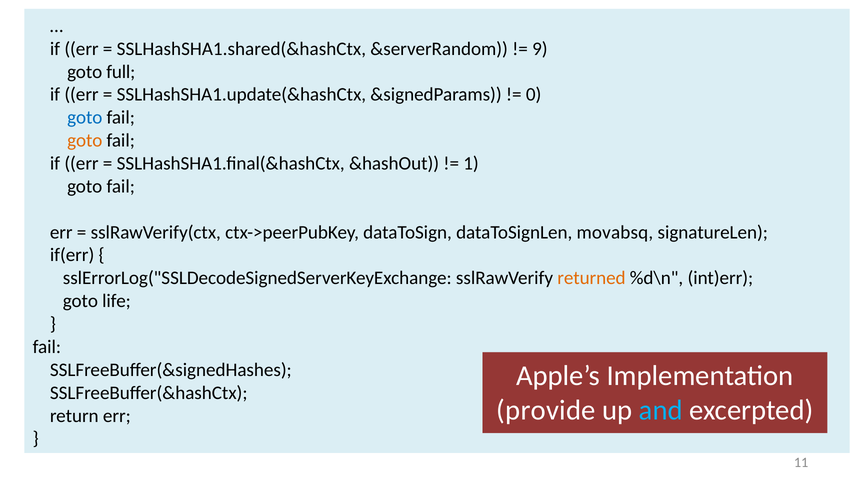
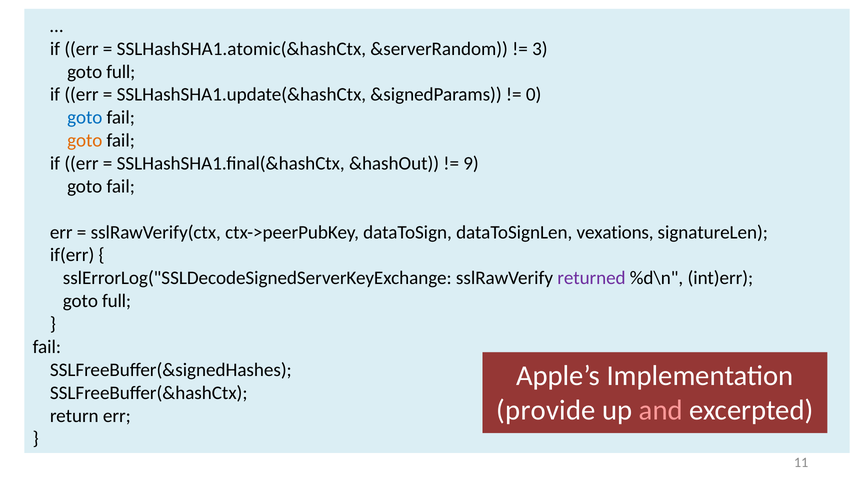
SSLHashSHA1.shared(&hashCtx: SSLHashSHA1.shared(&hashCtx -> SSLHashSHA1.atomic(&hashCtx
9: 9 -> 3
1: 1 -> 9
movabsq: movabsq -> vexations
returned colour: orange -> purple
life at (116, 301): life -> full
and colour: light blue -> pink
